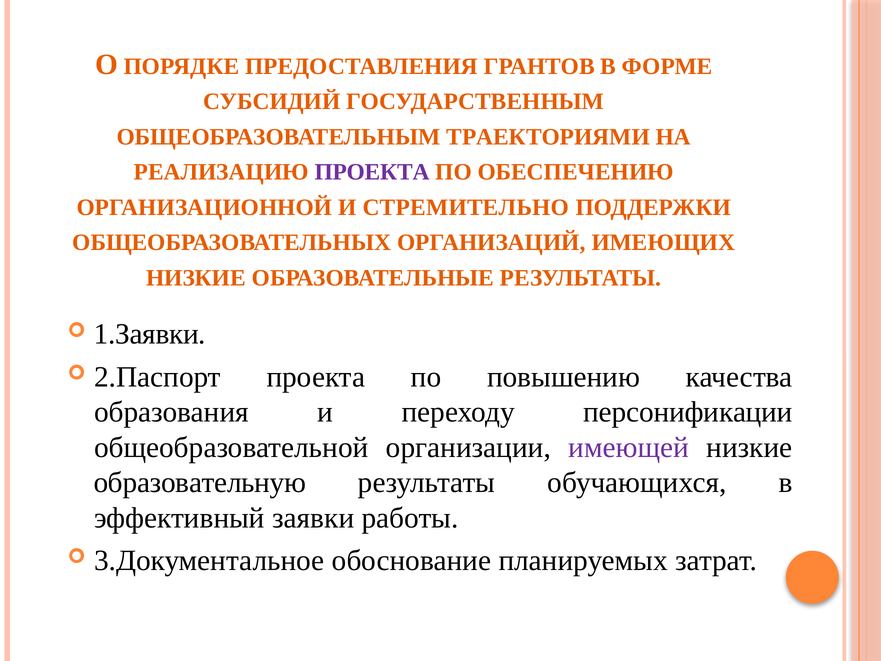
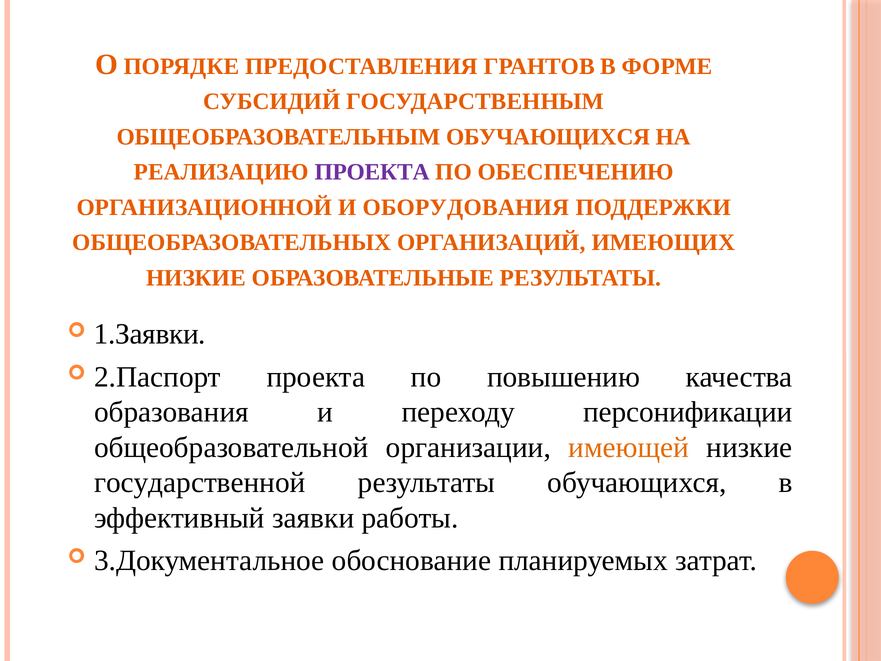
ОБЩЕОБРАЗОВАТЕЛЬНЫМ ТРАЕКТОРИЯМИ: ТРАЕКТОРИЯМИ -> ОБУЧАЮЩИХСЯ
СТРЕМИТЕЛЬНО: СТРЕМИТЕЛЬНО -> ОБОРУДОВАНИЯ
имеющей colour: purple -> orange
образовательную: образовательную -> государственной
